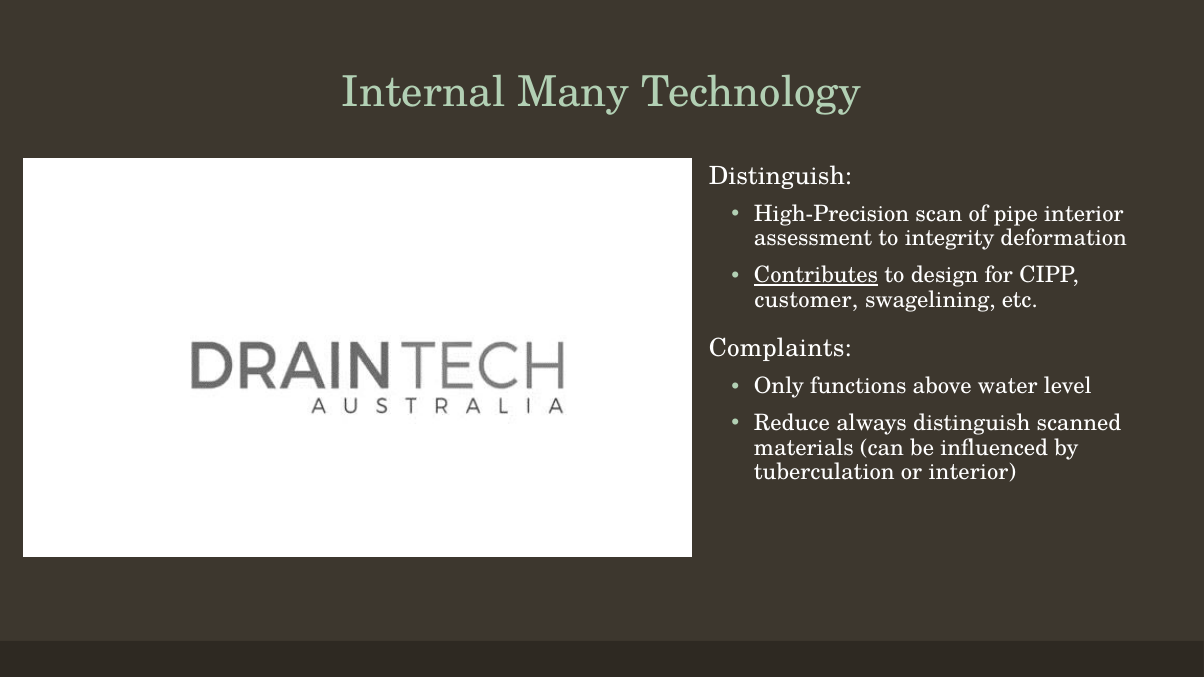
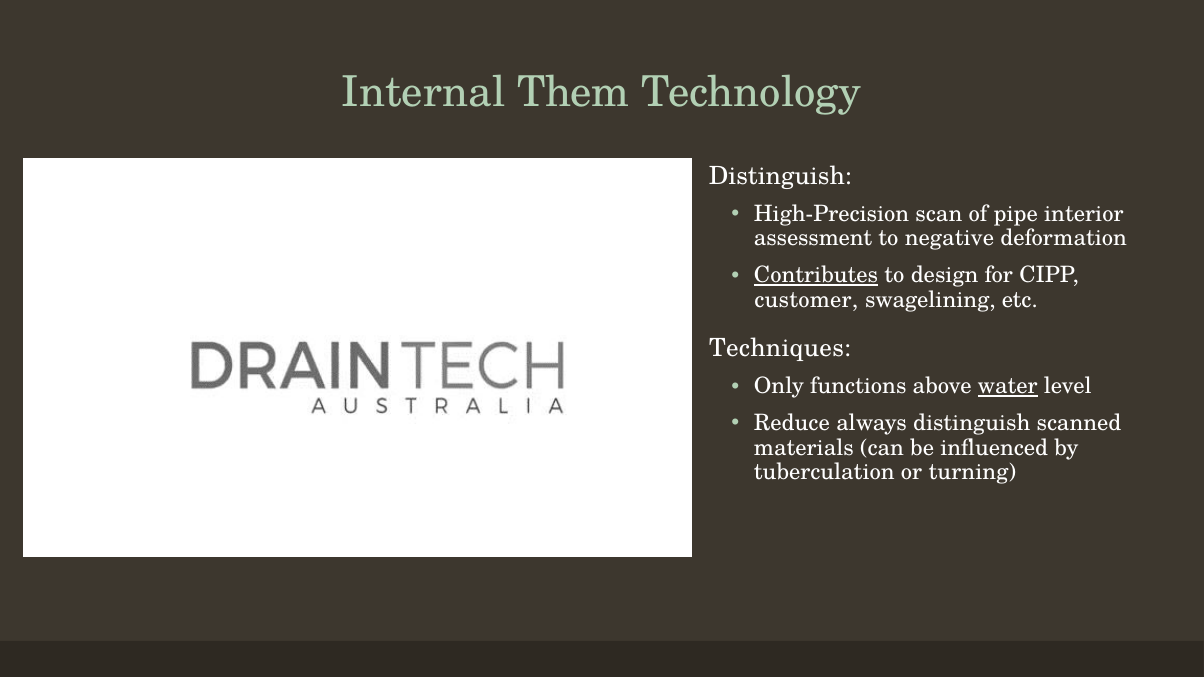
Many: Many -> Them
integrity: integrity -> negative
Complaints: Complaints -> Techniques
water underline: none -> present
or interior: interior -> turning
